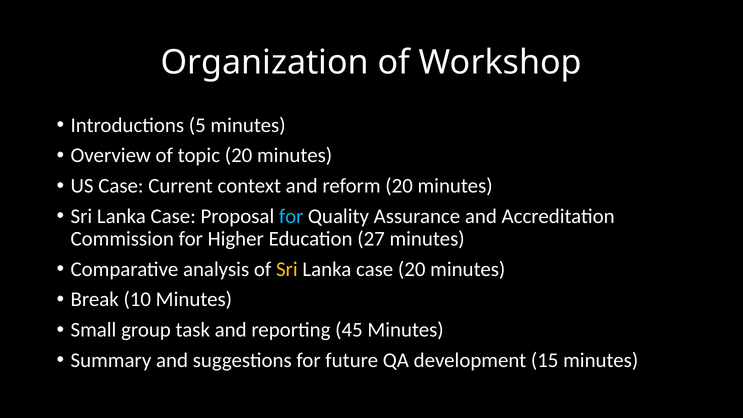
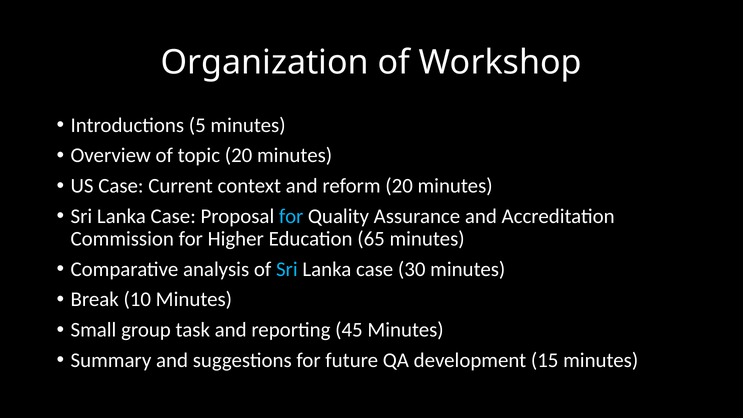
27: 27 -> 65
Sri at (287, 269) colour: yellow -> light blue
case 20: 20 -> 30
